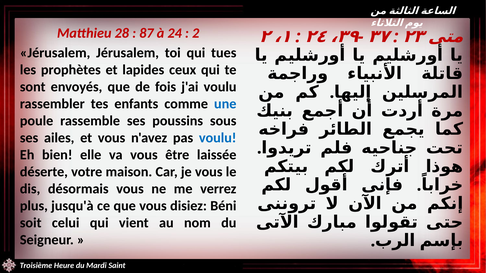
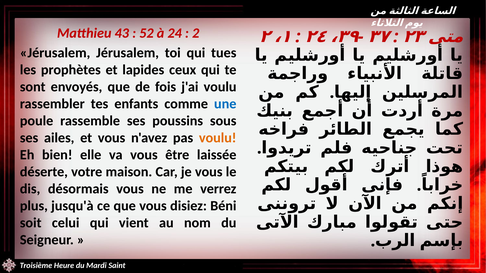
28: 28 -> 43
87: 87 -> 52
voulu at (218, 138) colour: blue -> orange
